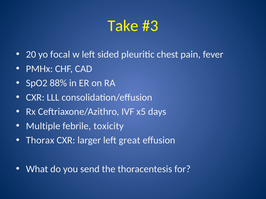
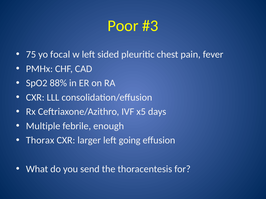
Take: Take -> Poor
20: 20 -> 75
toxicity: toxicity -> enough
great: great -> going
